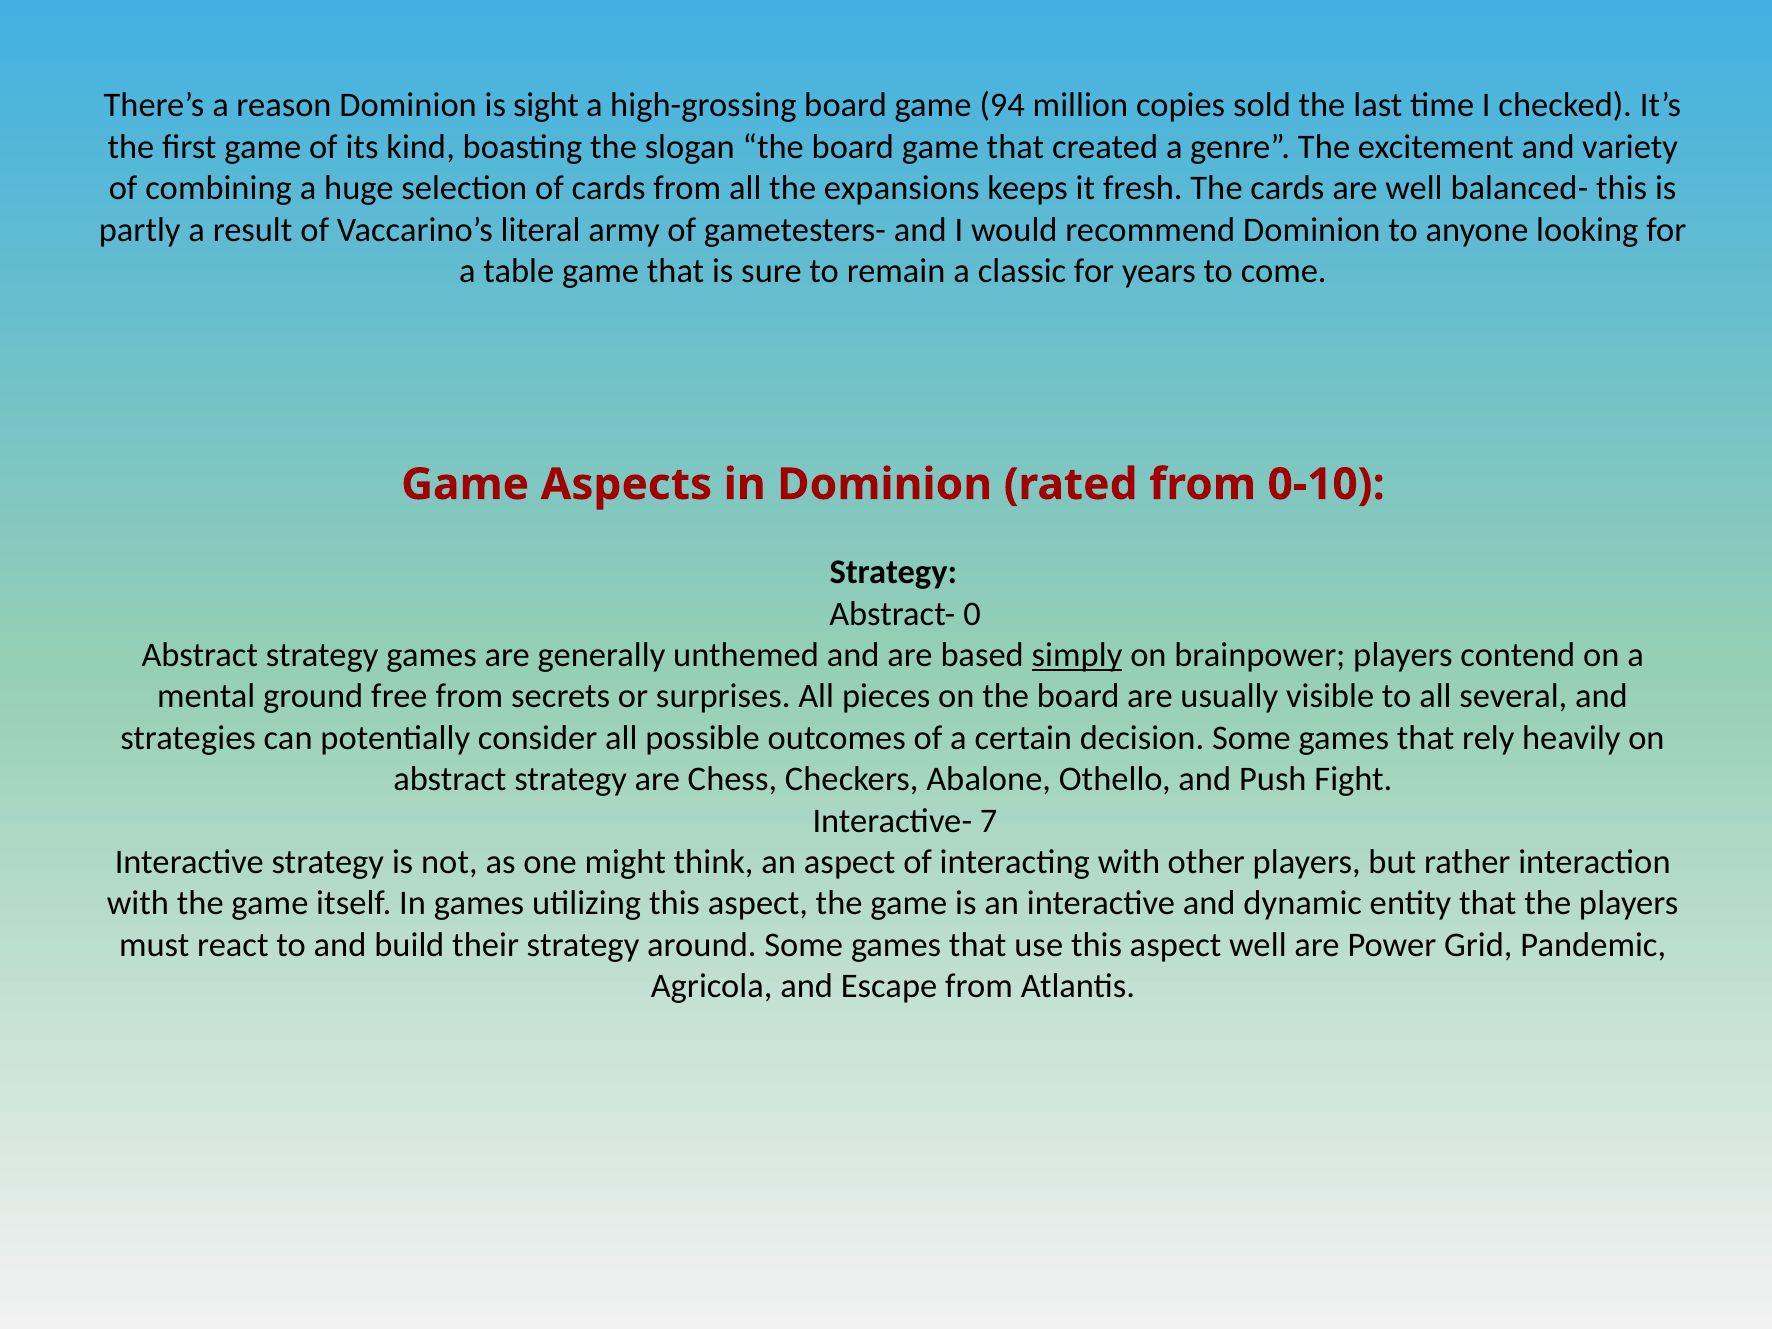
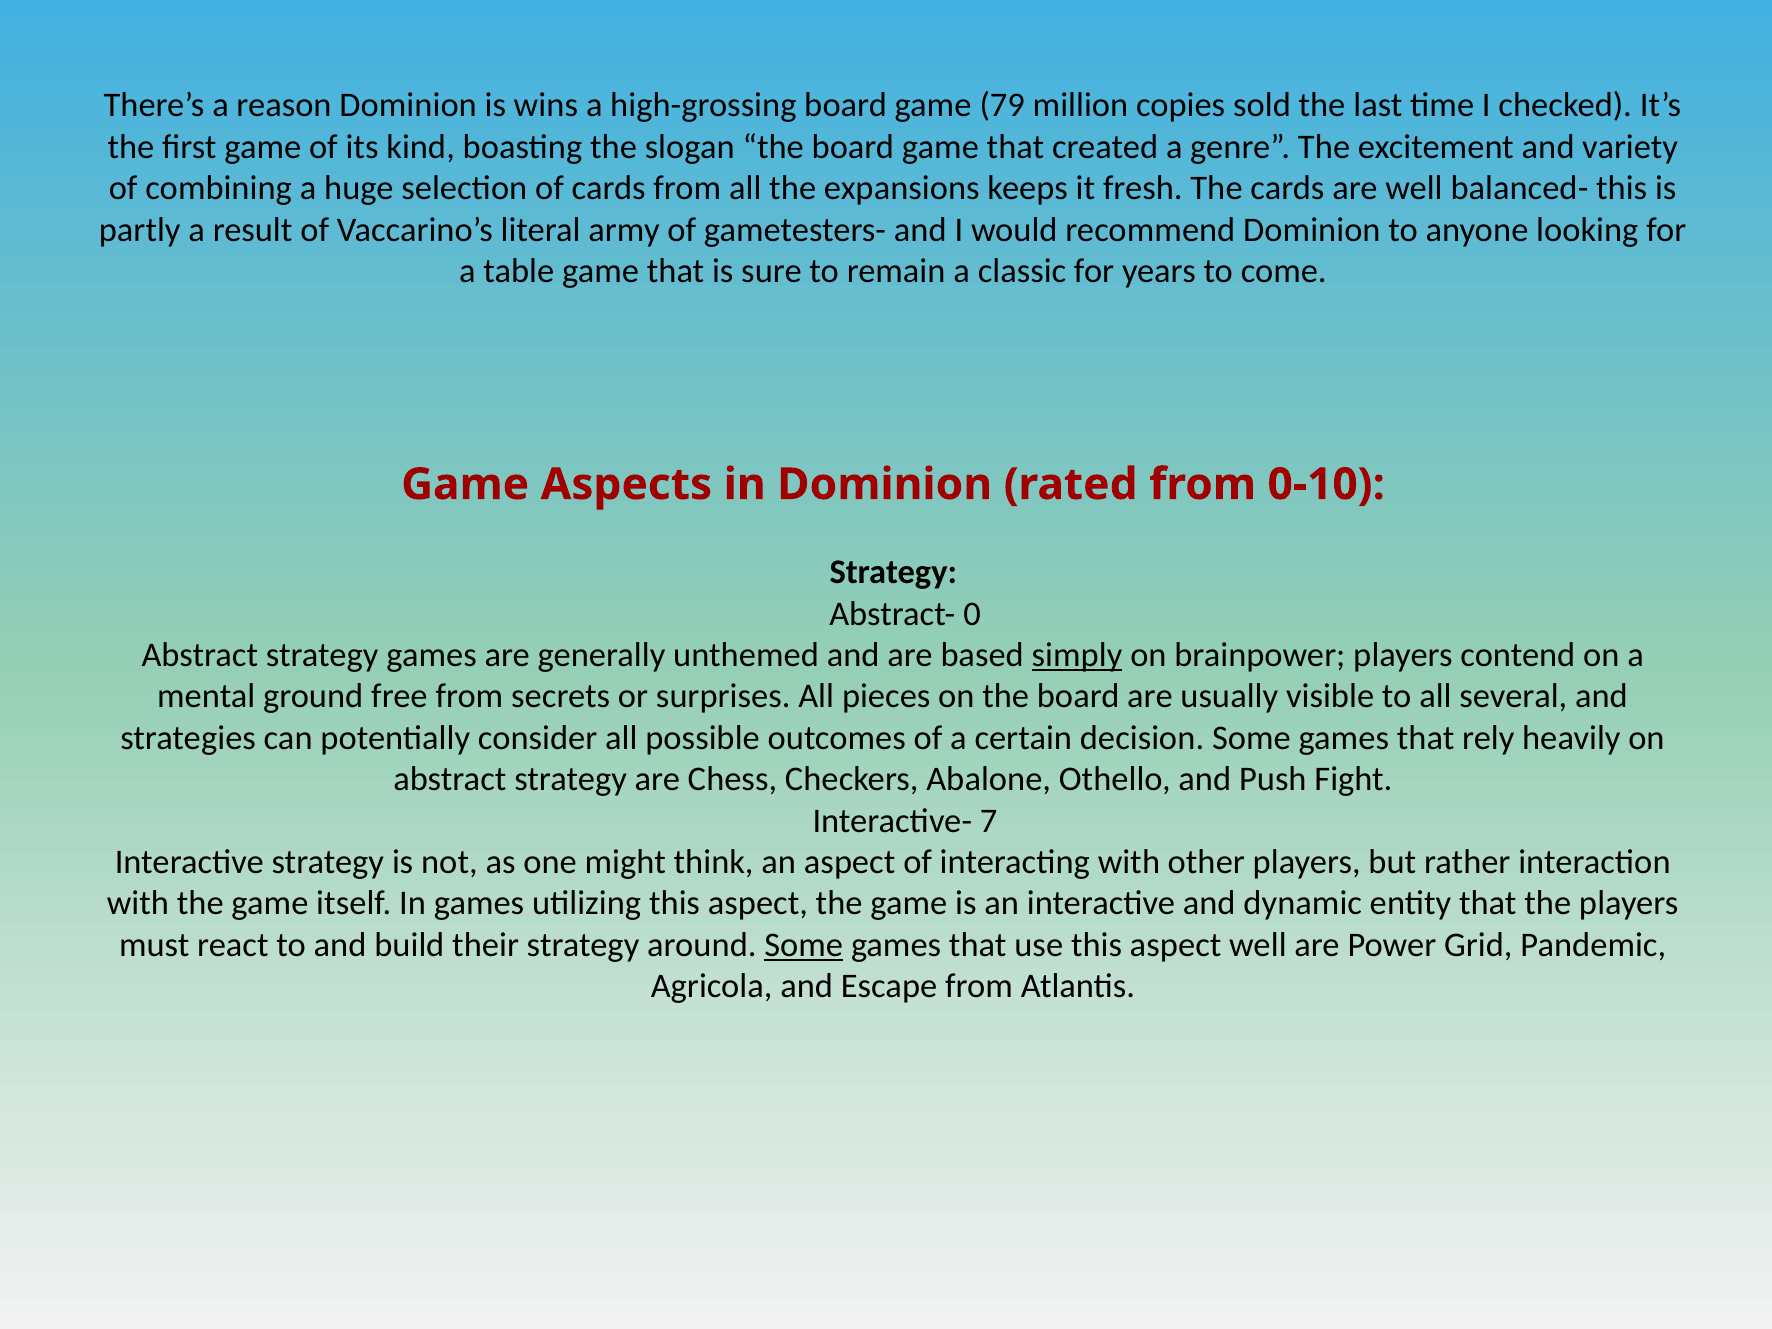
sight: sight -> wins
94: 94 -> 79
Some at (804, 945) underline: none -> present
